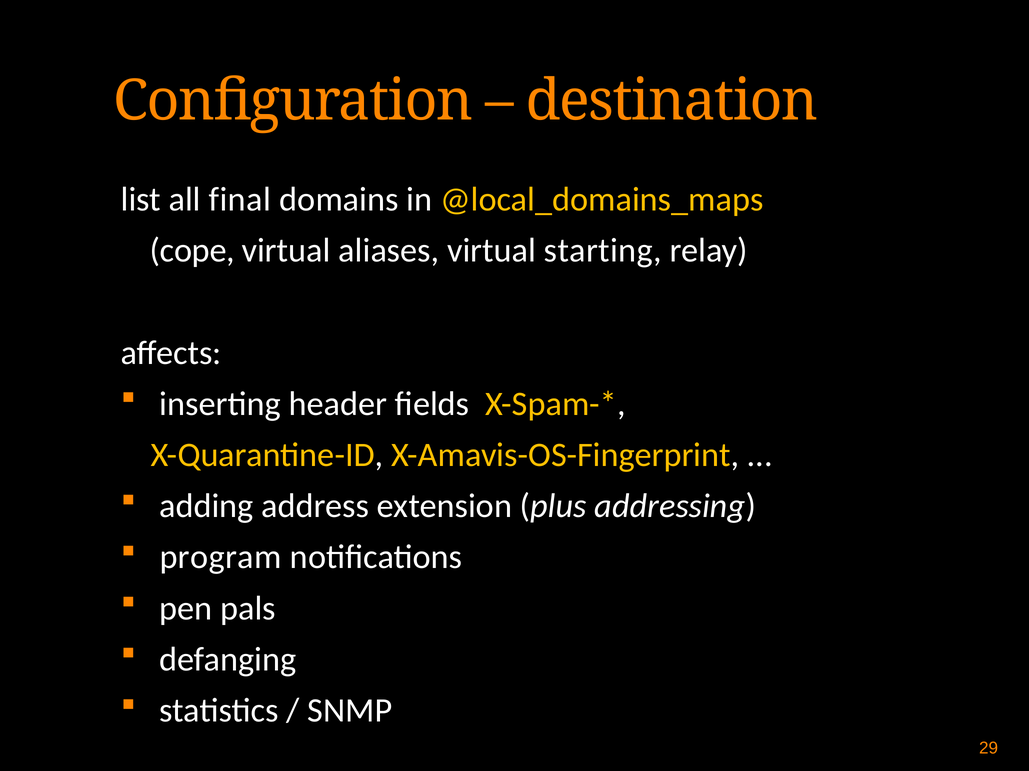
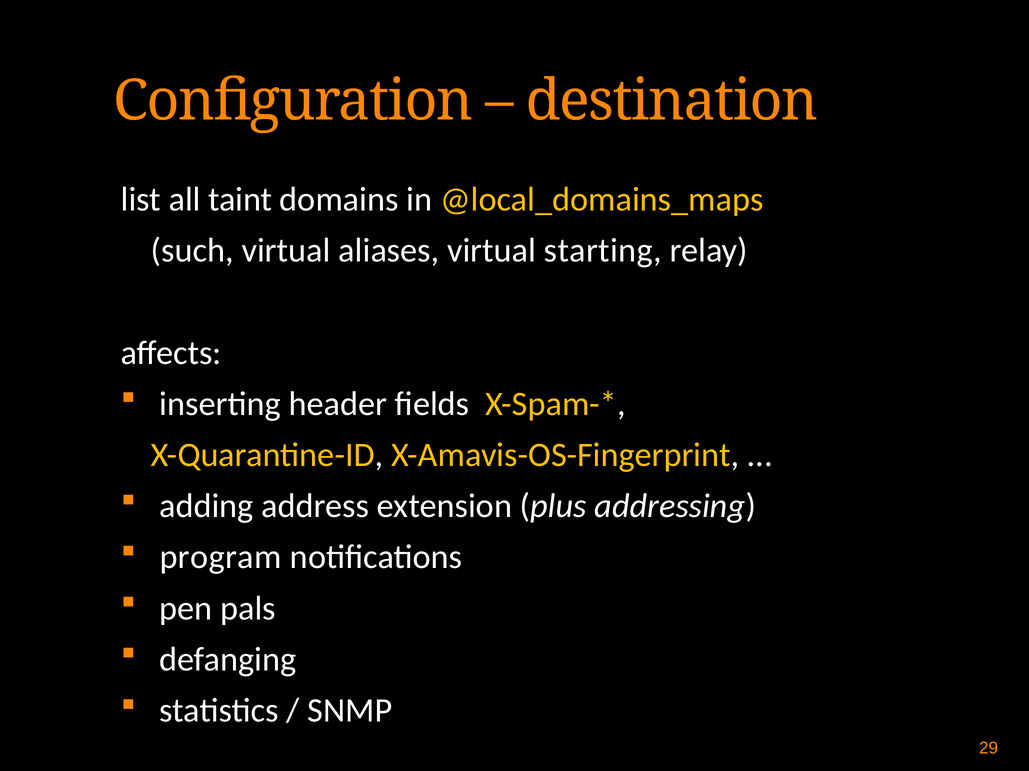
final: final -> taint
cope: cope -> such
